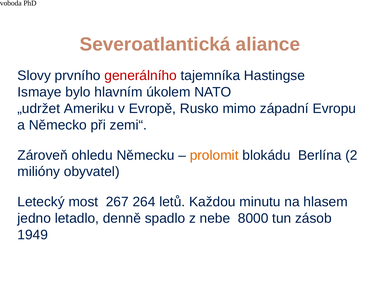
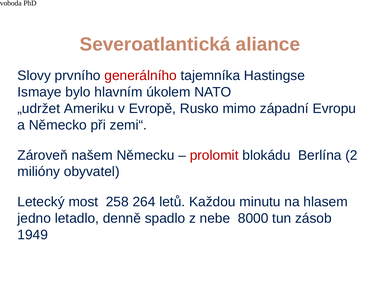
ohledu: ohledu -> našem
prolomit colour: orange -> red
267: 267 -> 258
